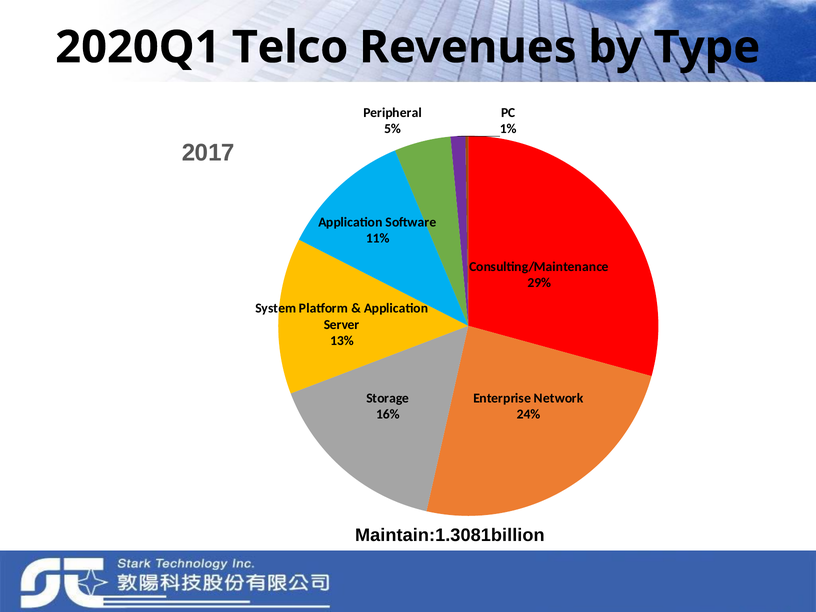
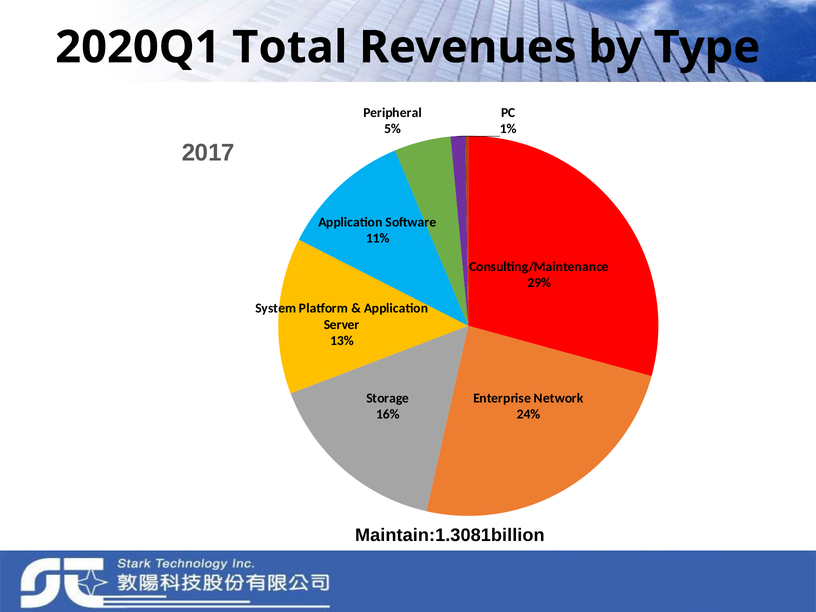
Telco: Telco -> Total
